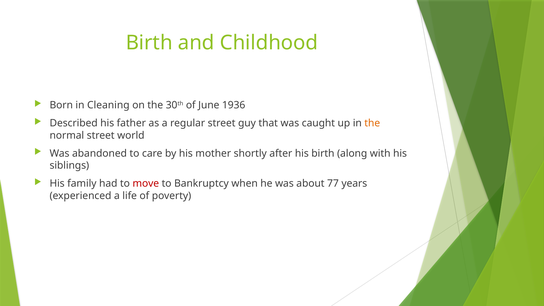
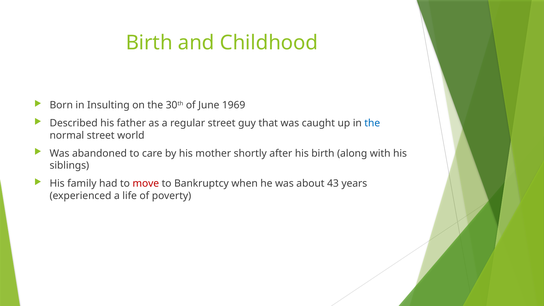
Cleaning: Cleaning -> Insulting
1936: 1936 -> 1969
the at (372, 123) colour: orange -> blue
77: 77 -> 43
